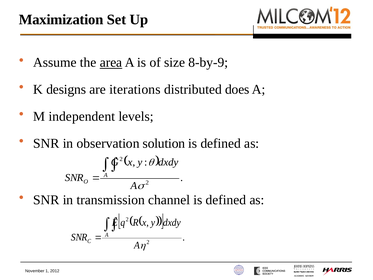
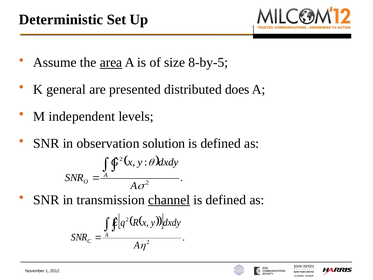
Maximization: Maximization -> Deterministic
8-by-9: 8-by-9 -> 8-by-5
designs: designs -> general
iterations: iterations -> presented
channel underline: none -> present
